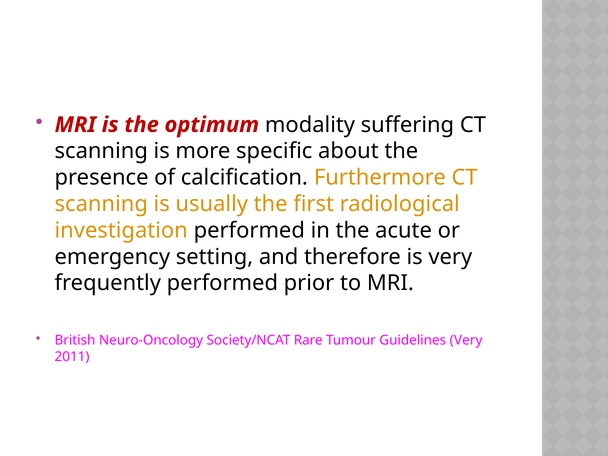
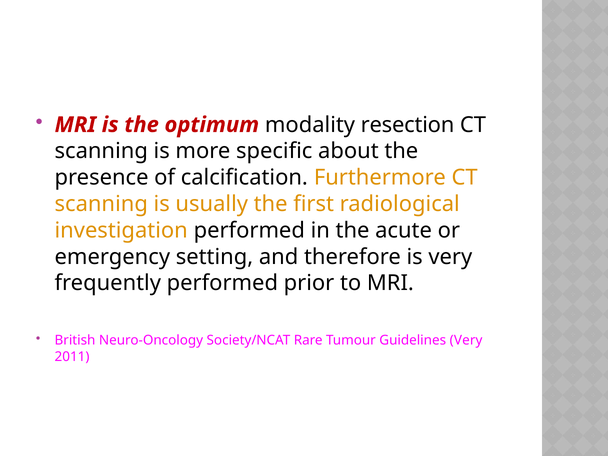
suffering: suffering -> resection
